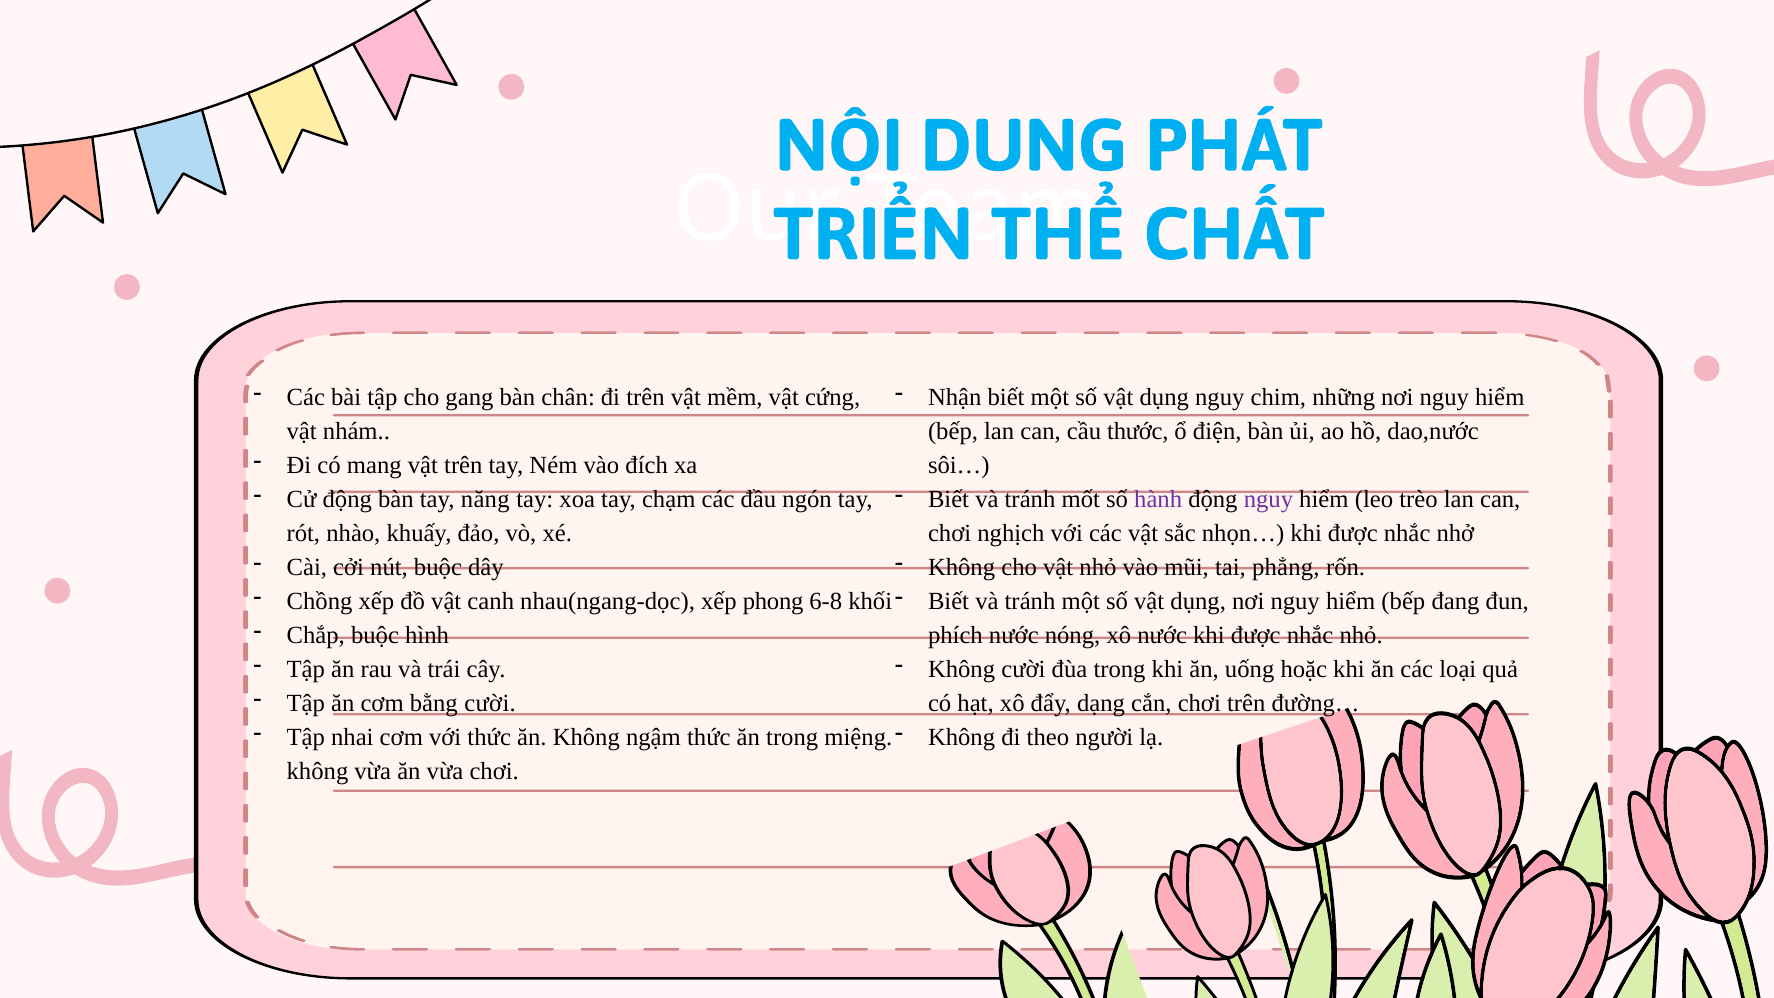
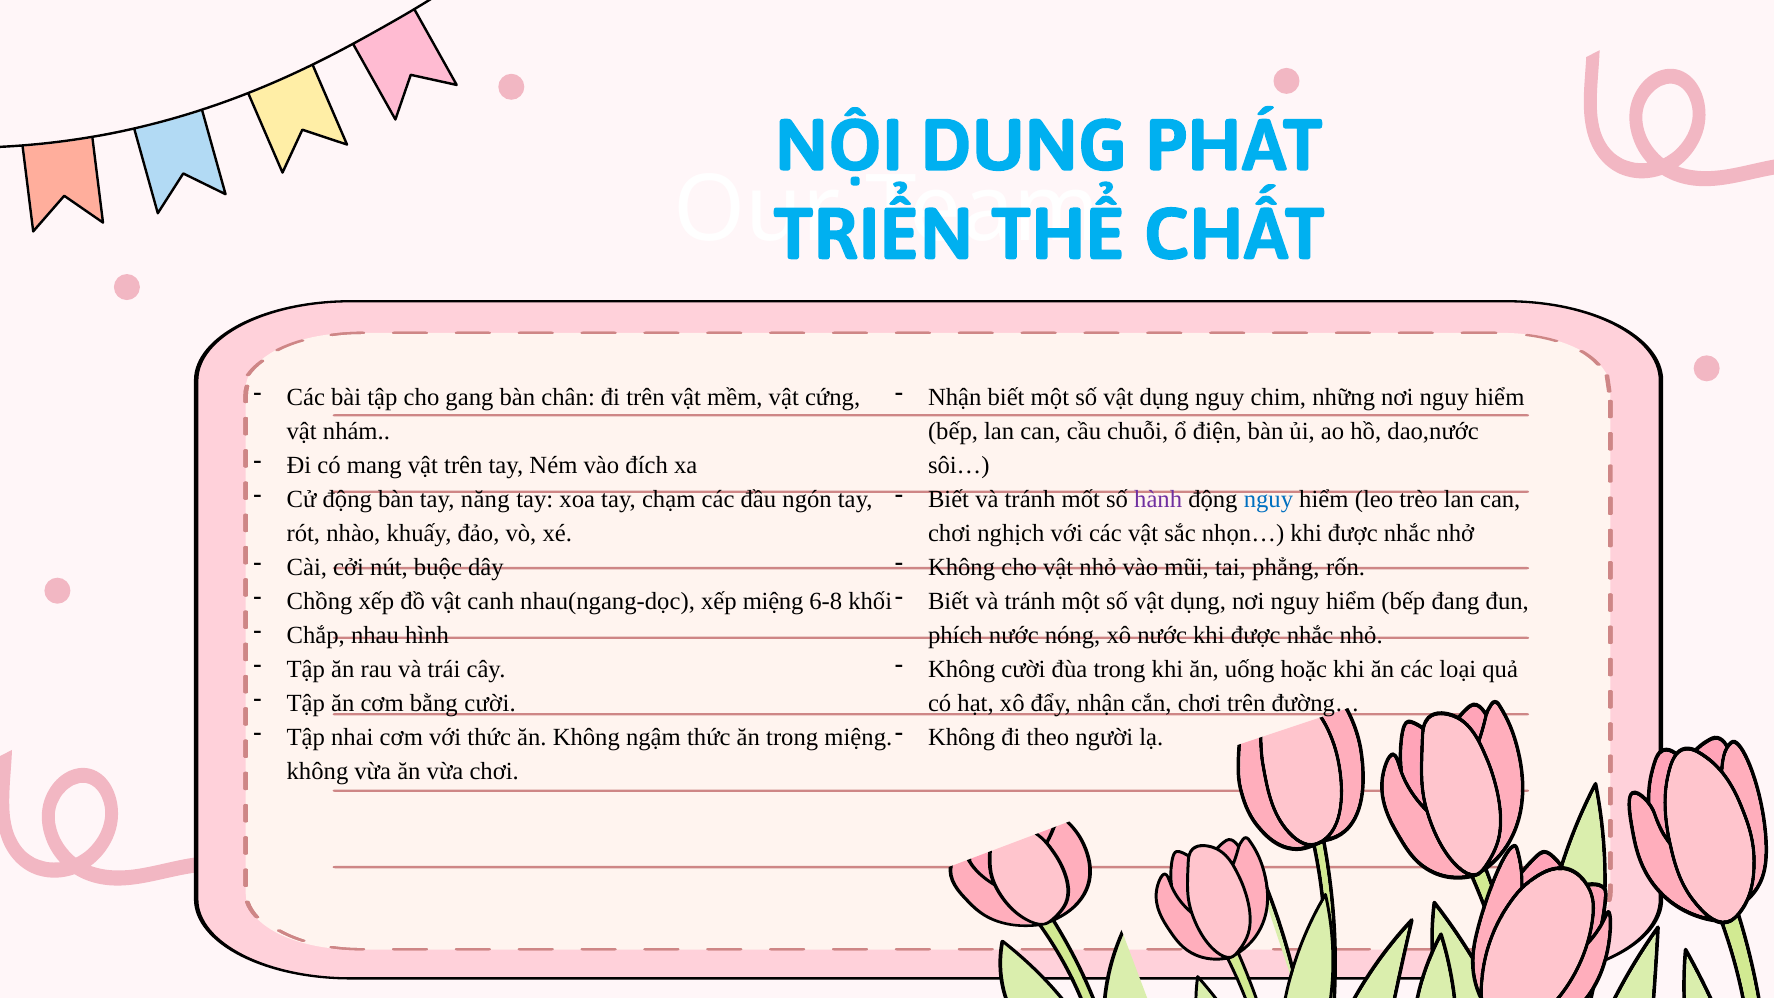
thước: thước -> chuỗi
nguy at (1268, 500) colour: purple -> blue
xếp phong: phong -> miệng
Chắp buộc: buộc -> nhau
đẩy dạng: dạng -> nhận
